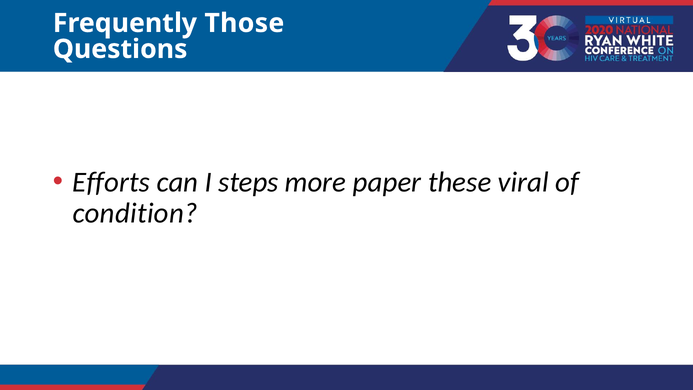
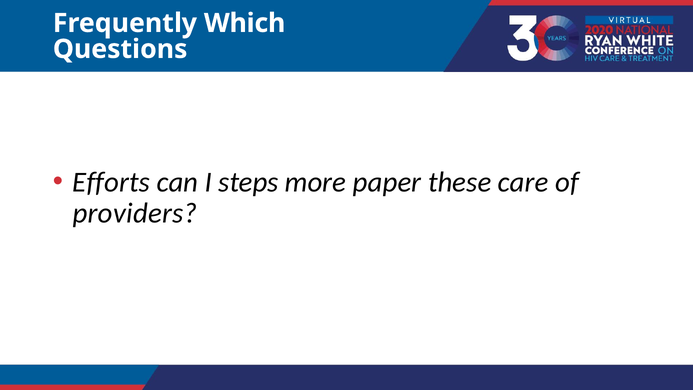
Those: Those -> Which
viral: viral -> care
condition: condition -> providers
